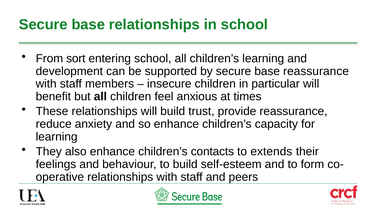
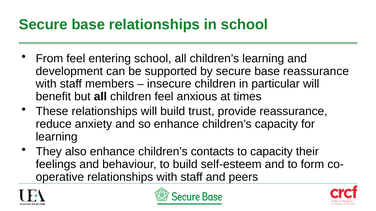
From sort: sort -> feel
to extends: extends -> capacity
